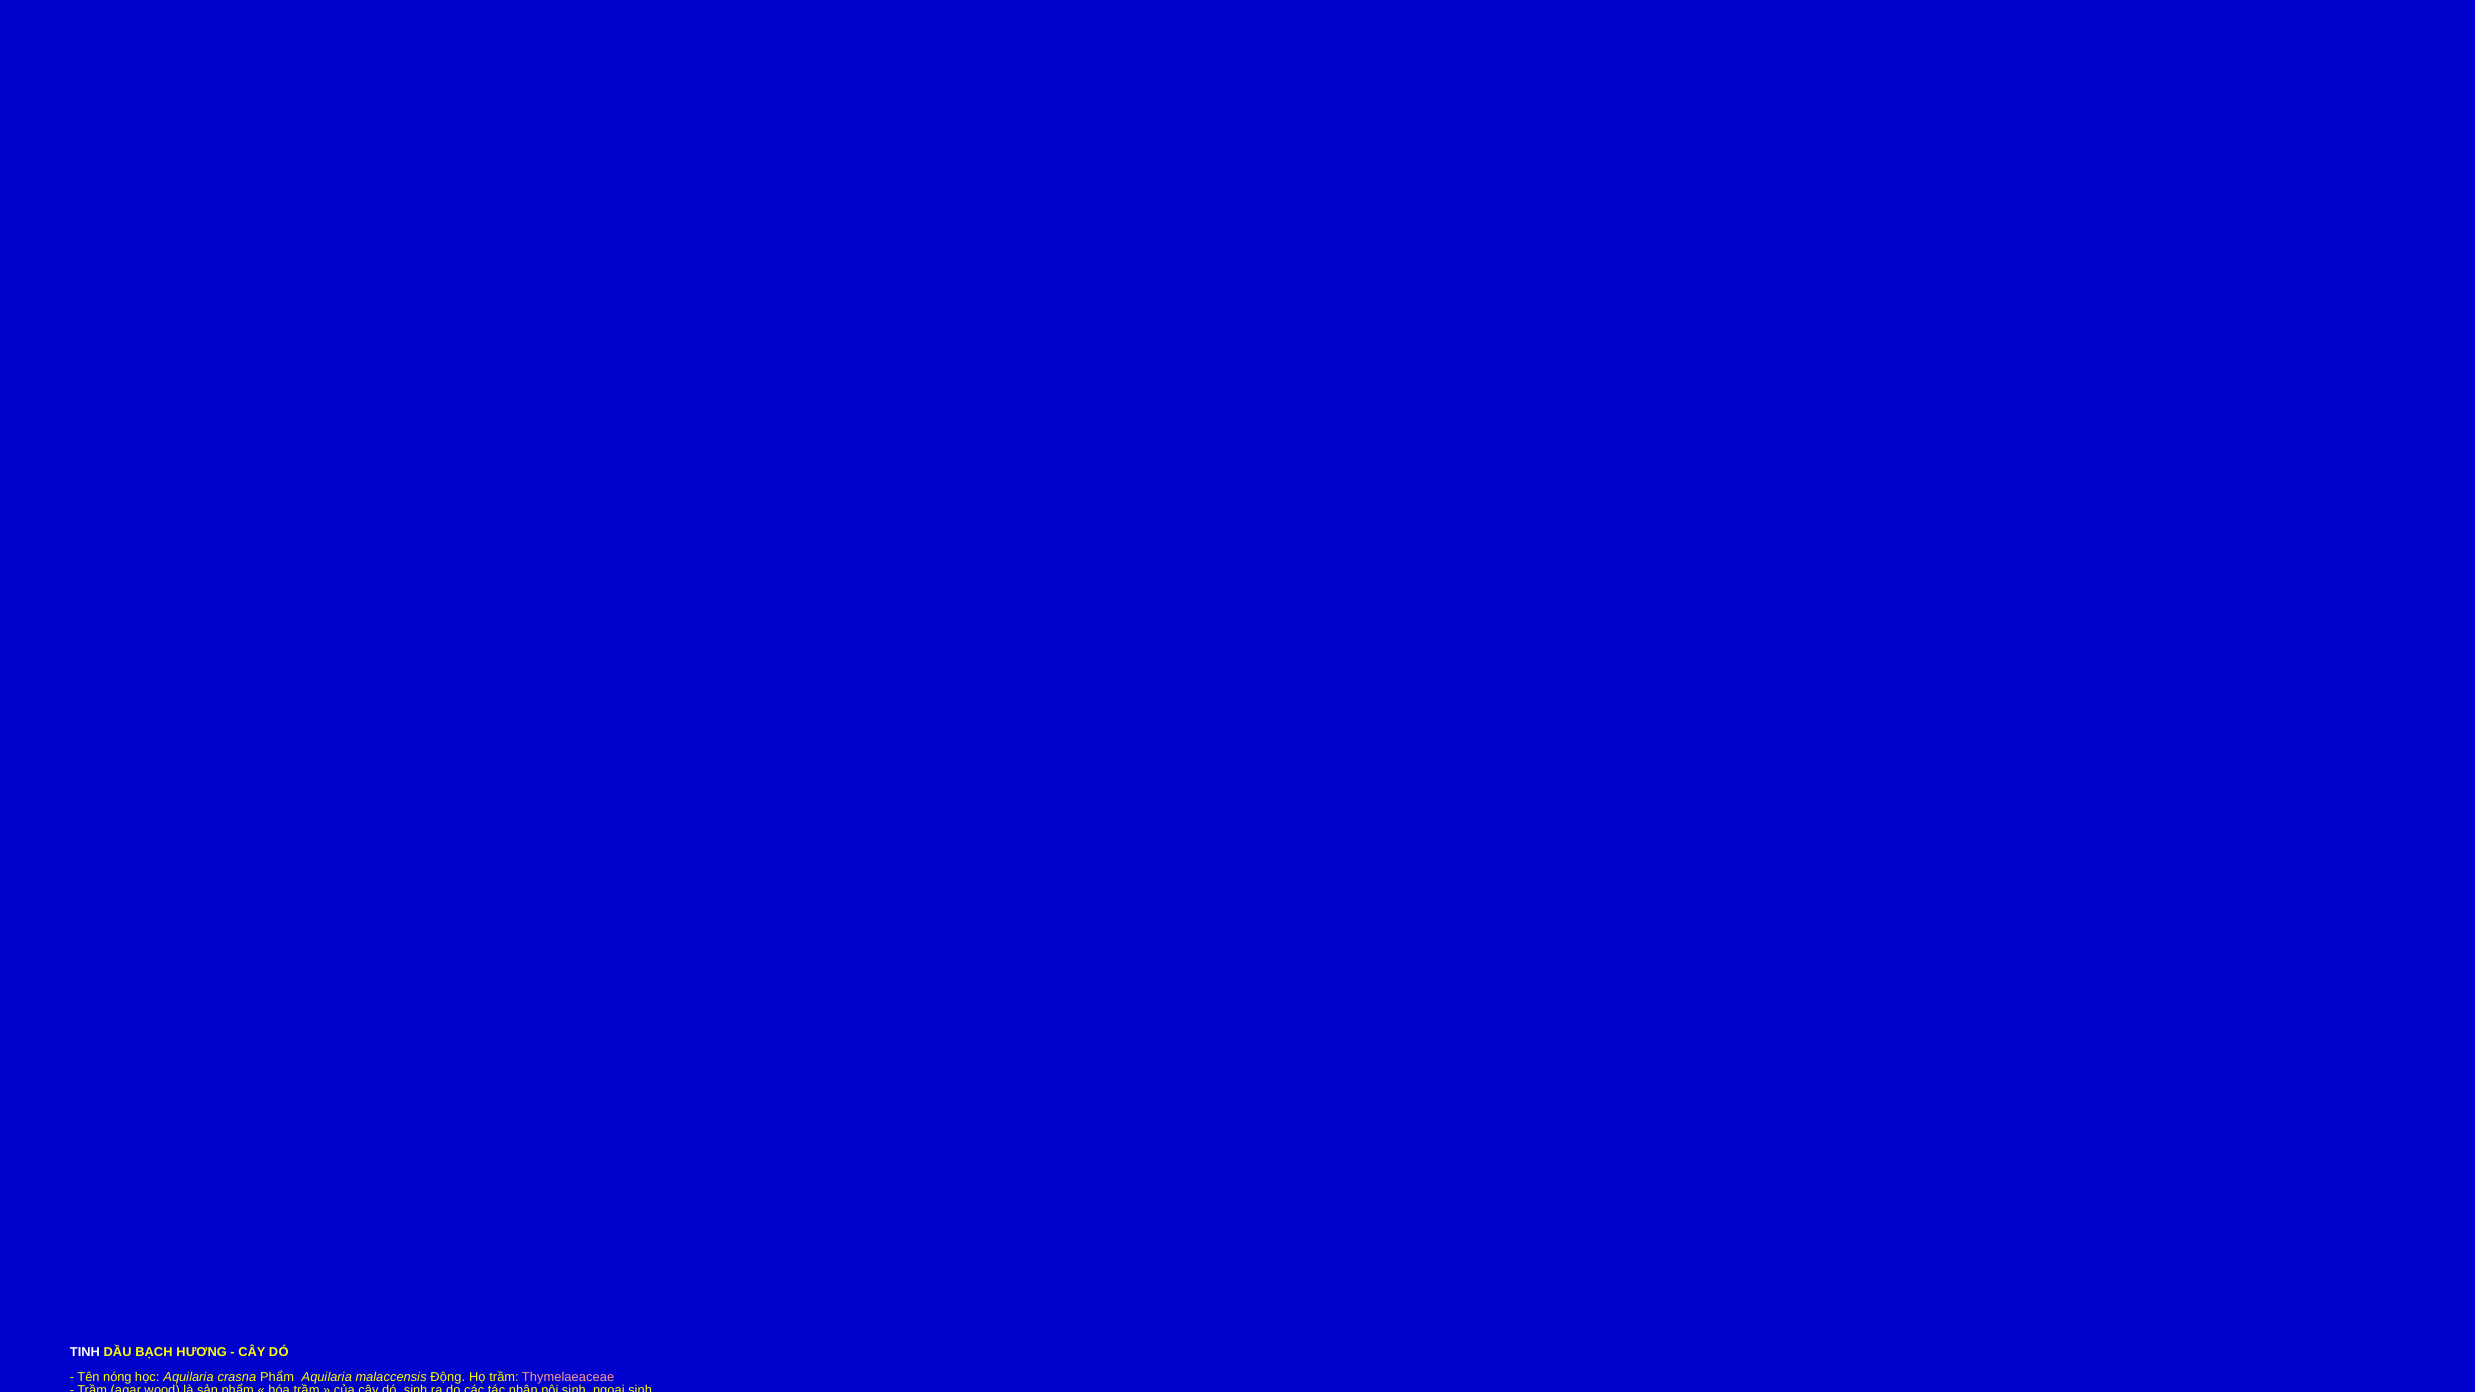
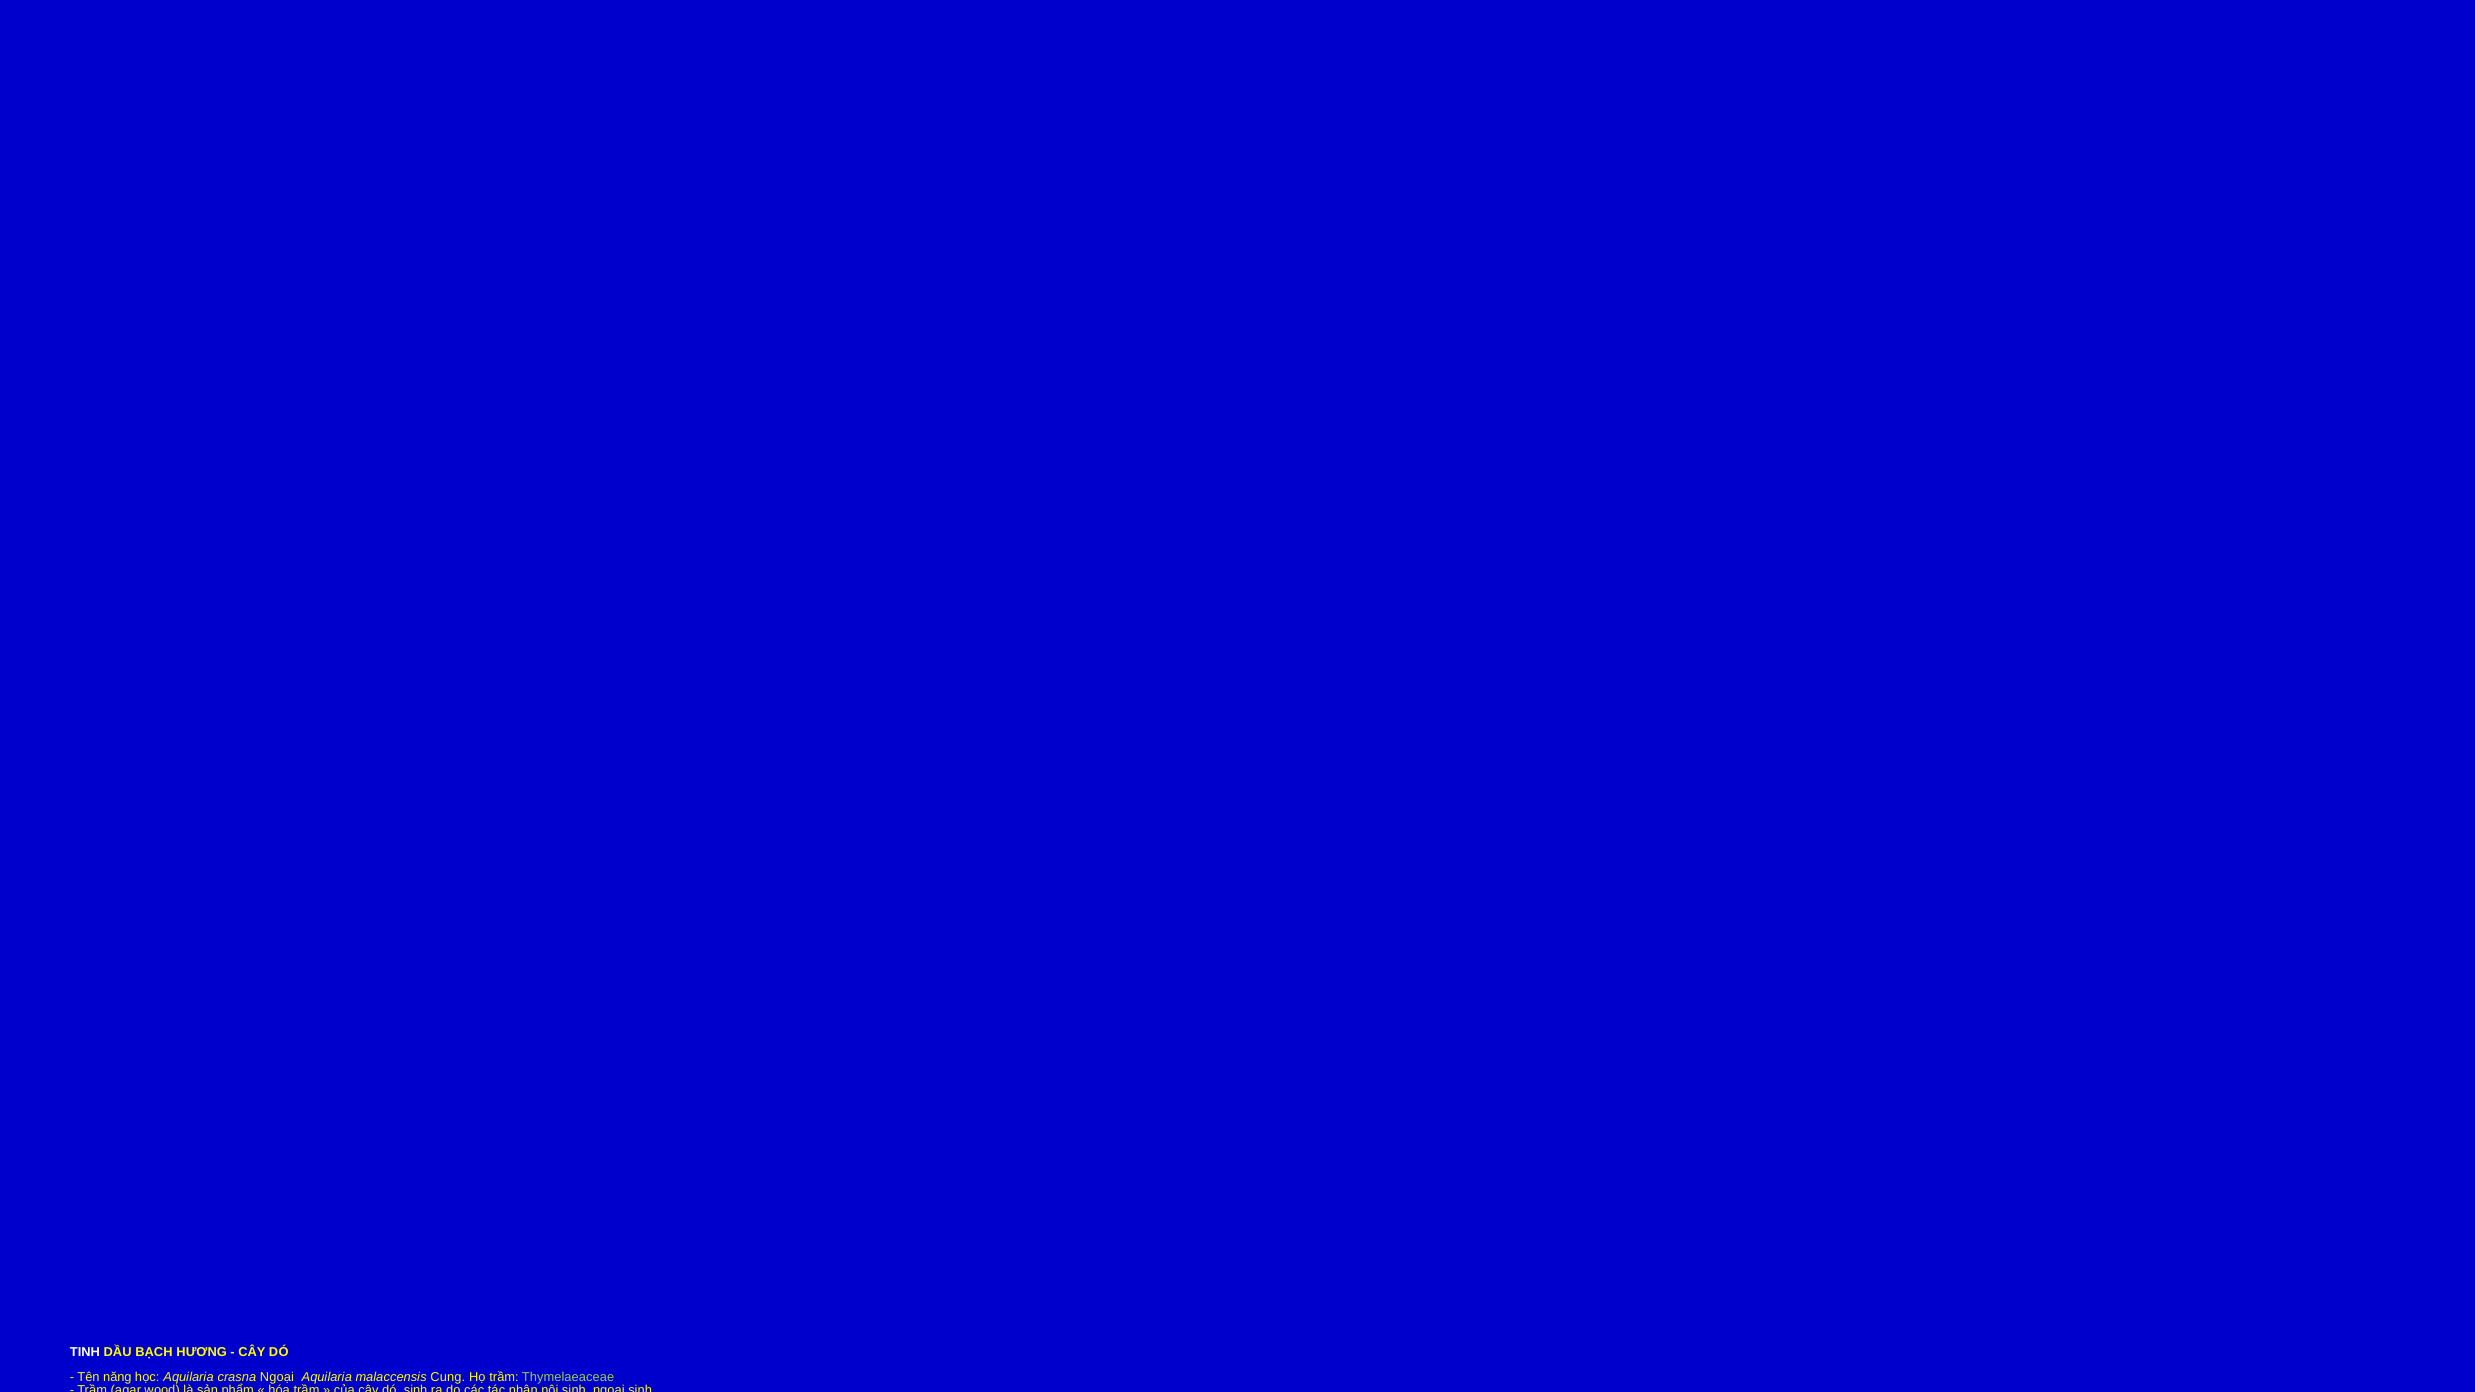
Tên nóng: nóng -> năng
crasna Phẩm: Phẩm -> Ngoại
Động: Động -> Cung
Thymelaeaceae colour: pink -> light green
